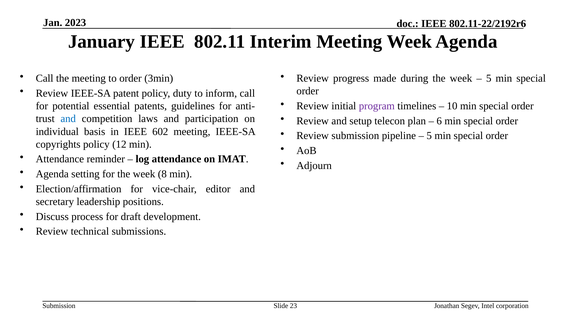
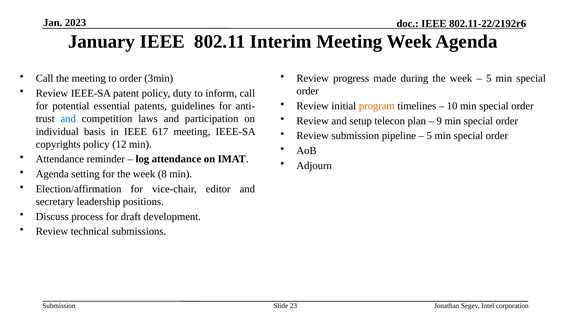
program colour: purple -> orange
6: 6 -> 9
602: 602 -> 617
